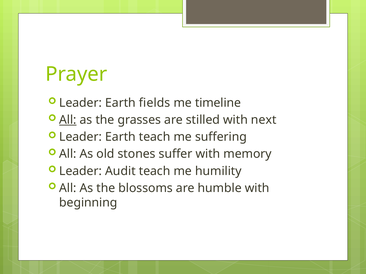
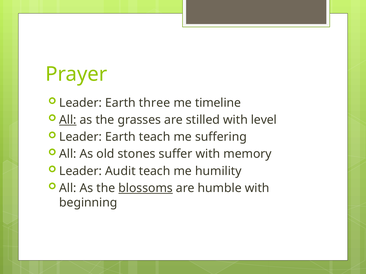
fields: fields -> three
next: next -> level
blossoms underline: none -> present
